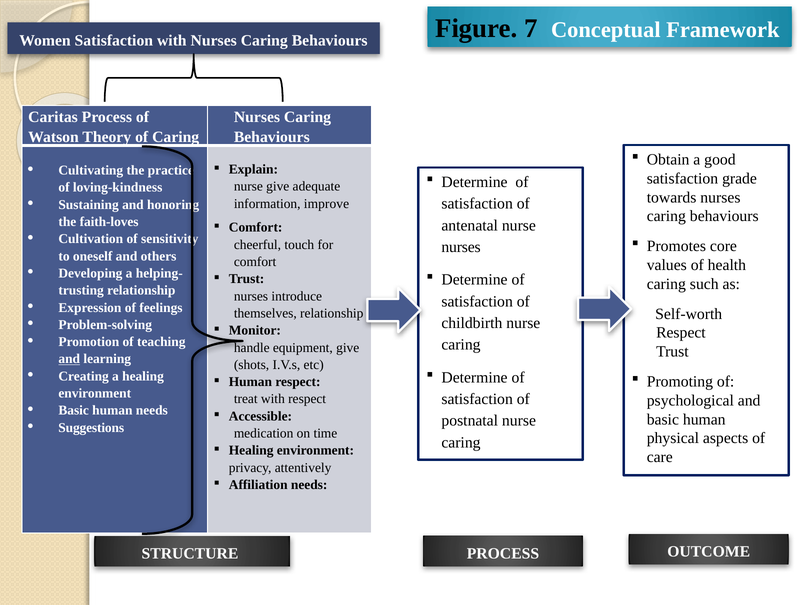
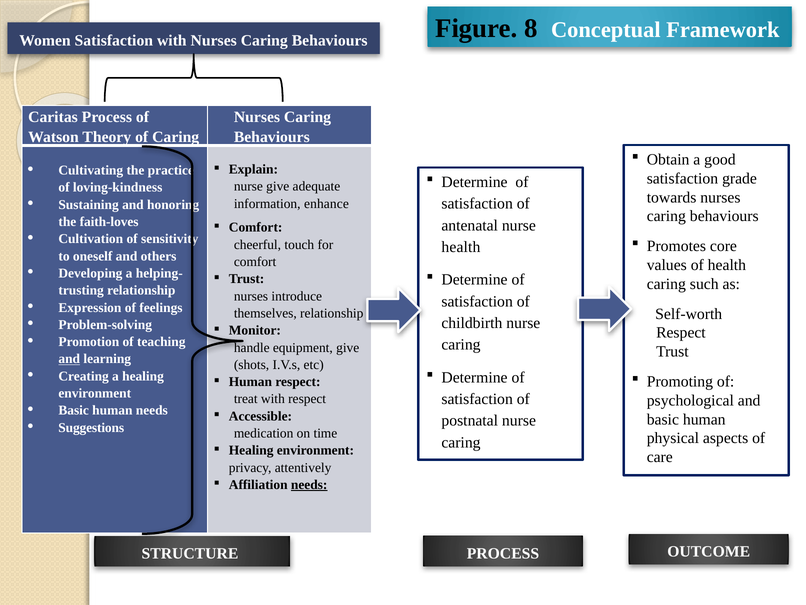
7: 7 -> 8
improve: improve -> enhance
nurses at (461, 247): nurses -> health
needs at (309, 484) underline: none -> present
